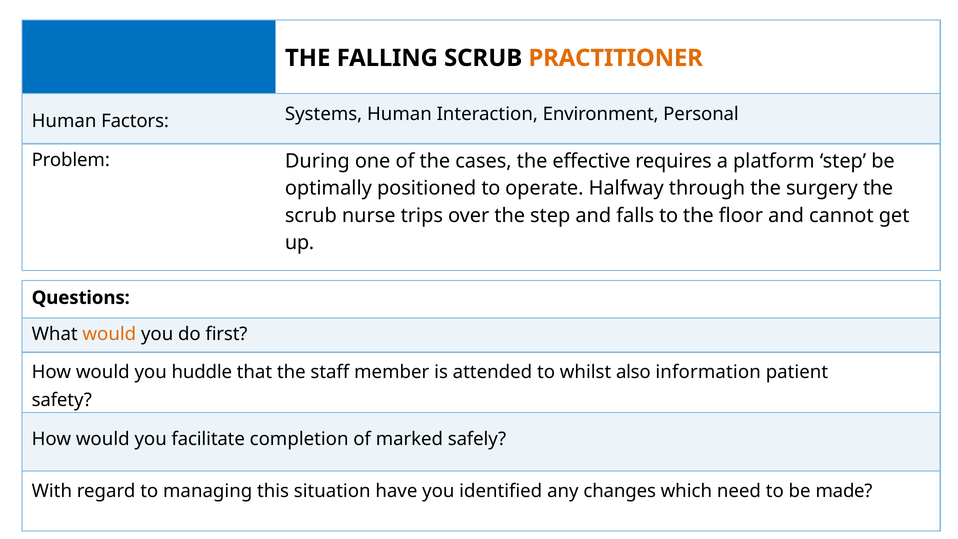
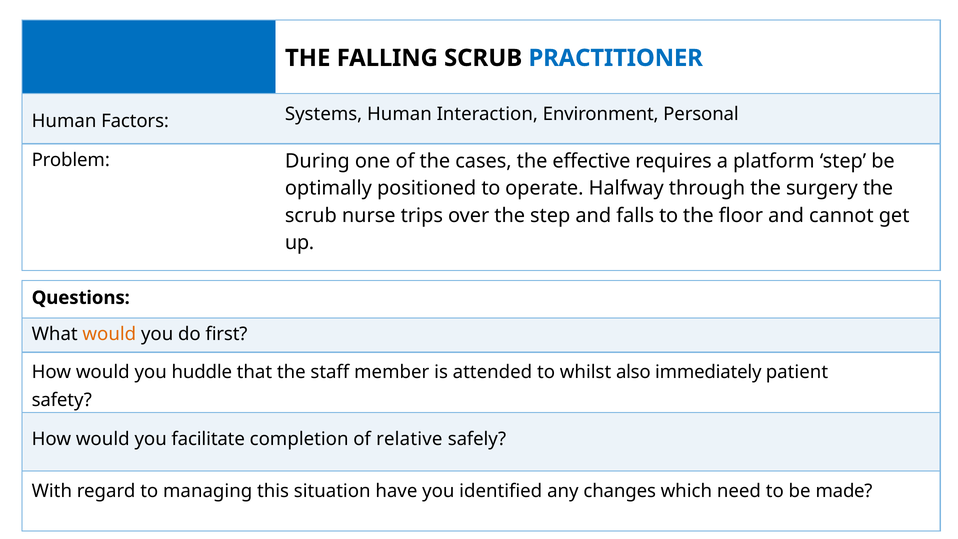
PRACTITIONER colour: orange -> blue
information: information -> immediately
marked: marked -> relative
